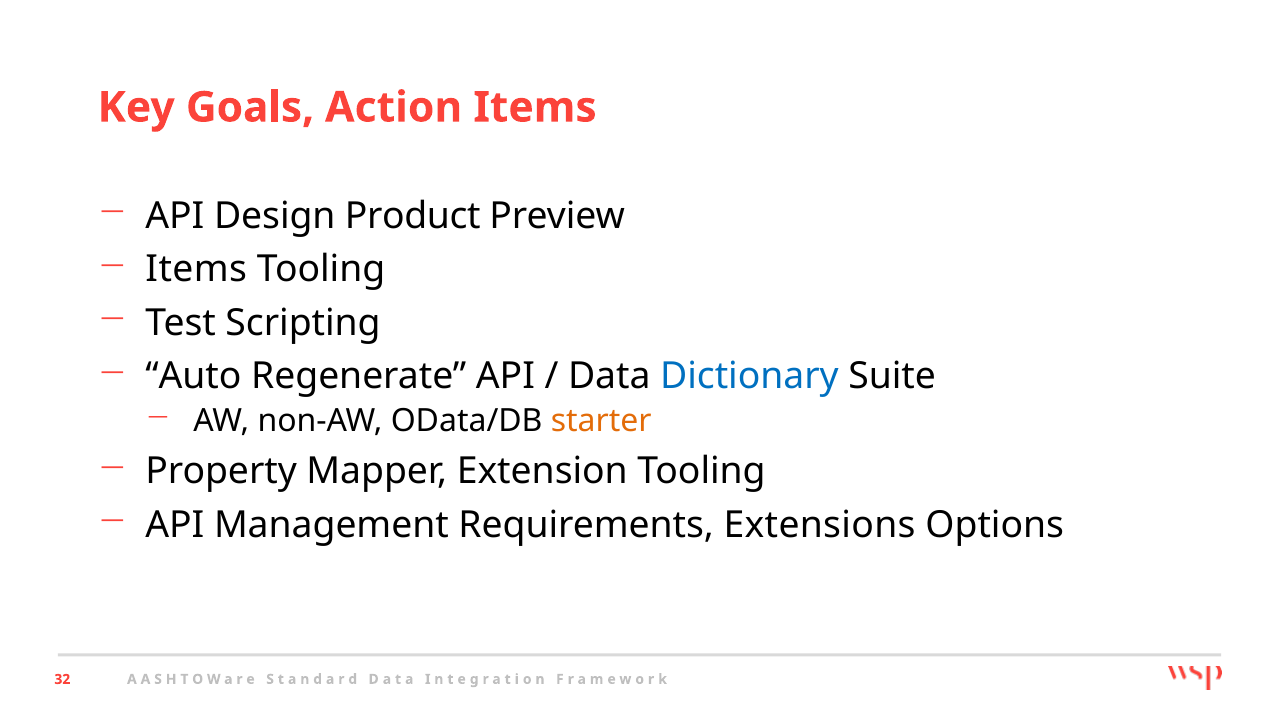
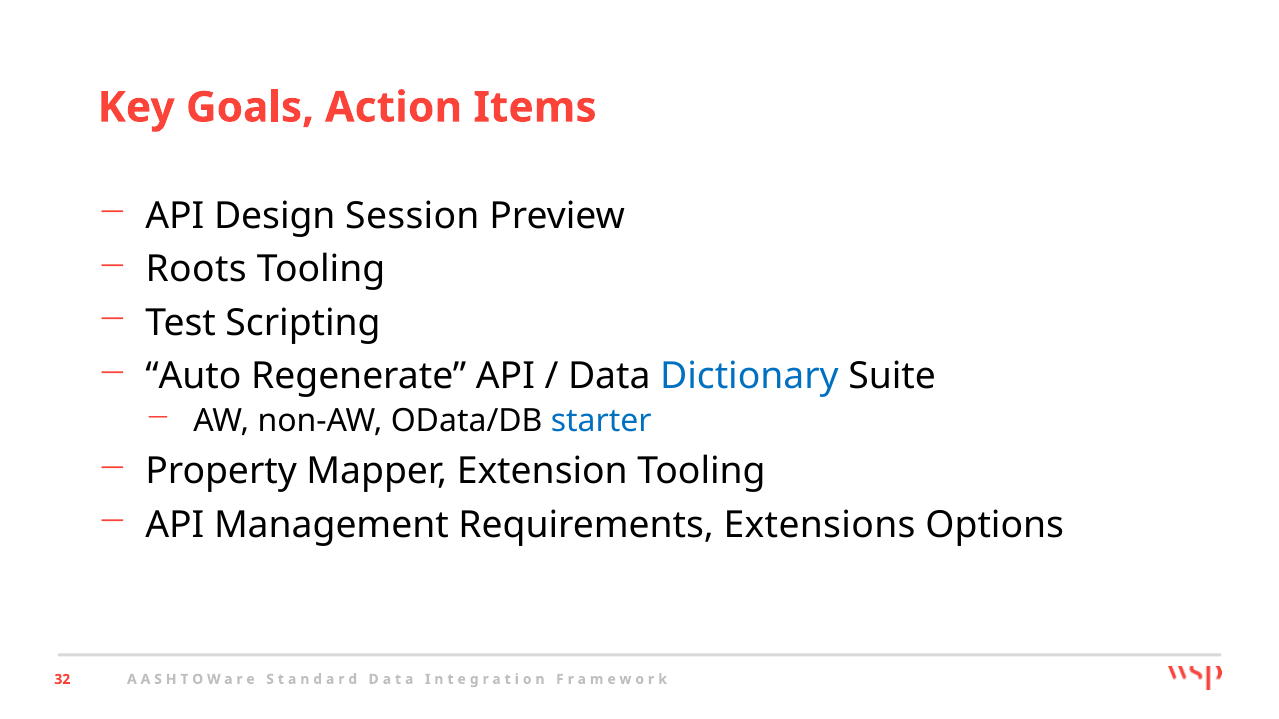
Product: Product -> Session
Items at (196, 270): Items -> Roots
starter colour: orange -> blue
